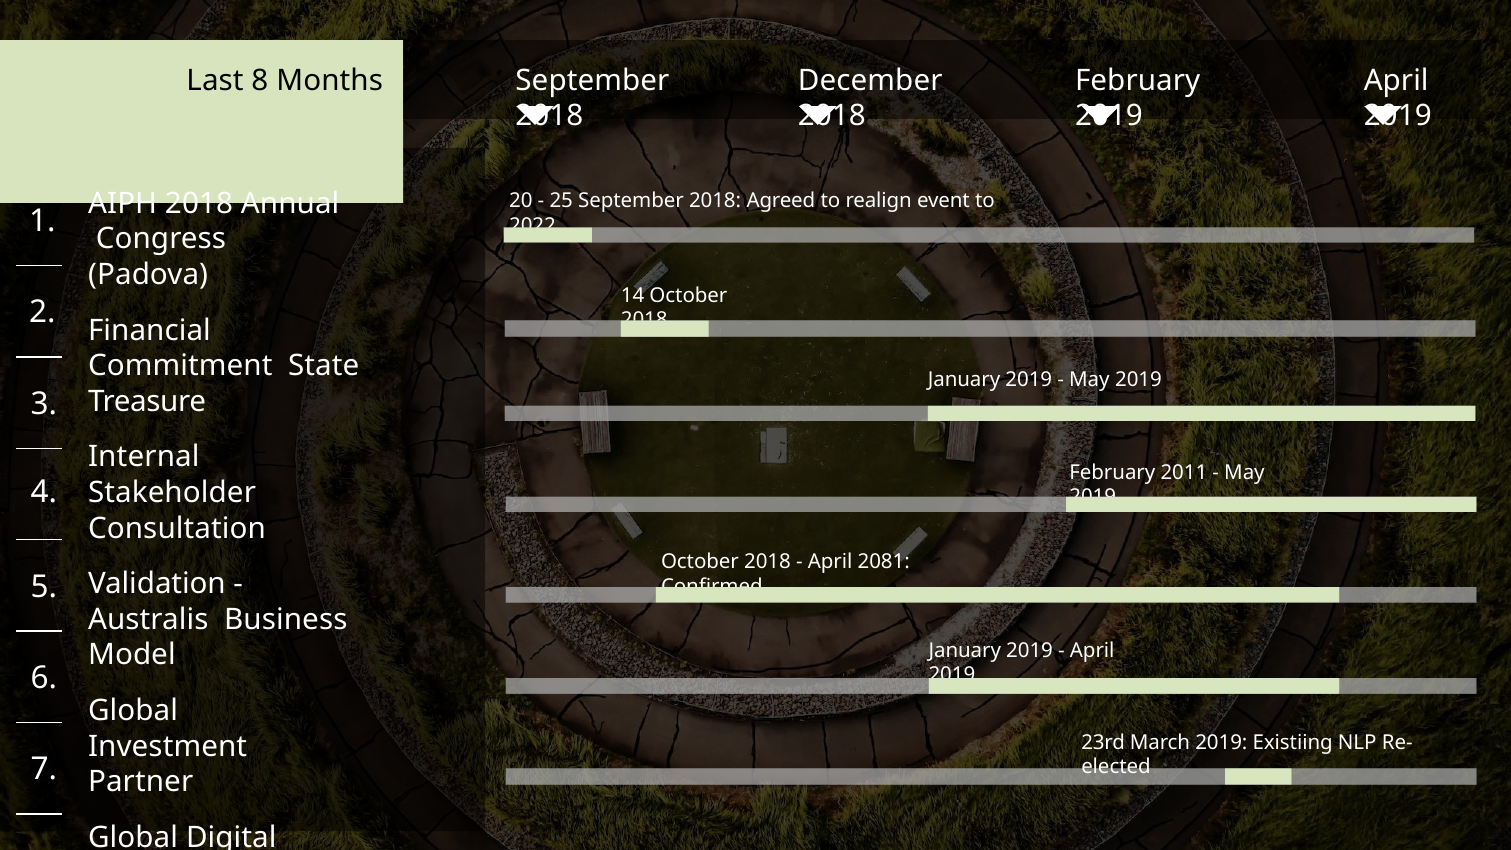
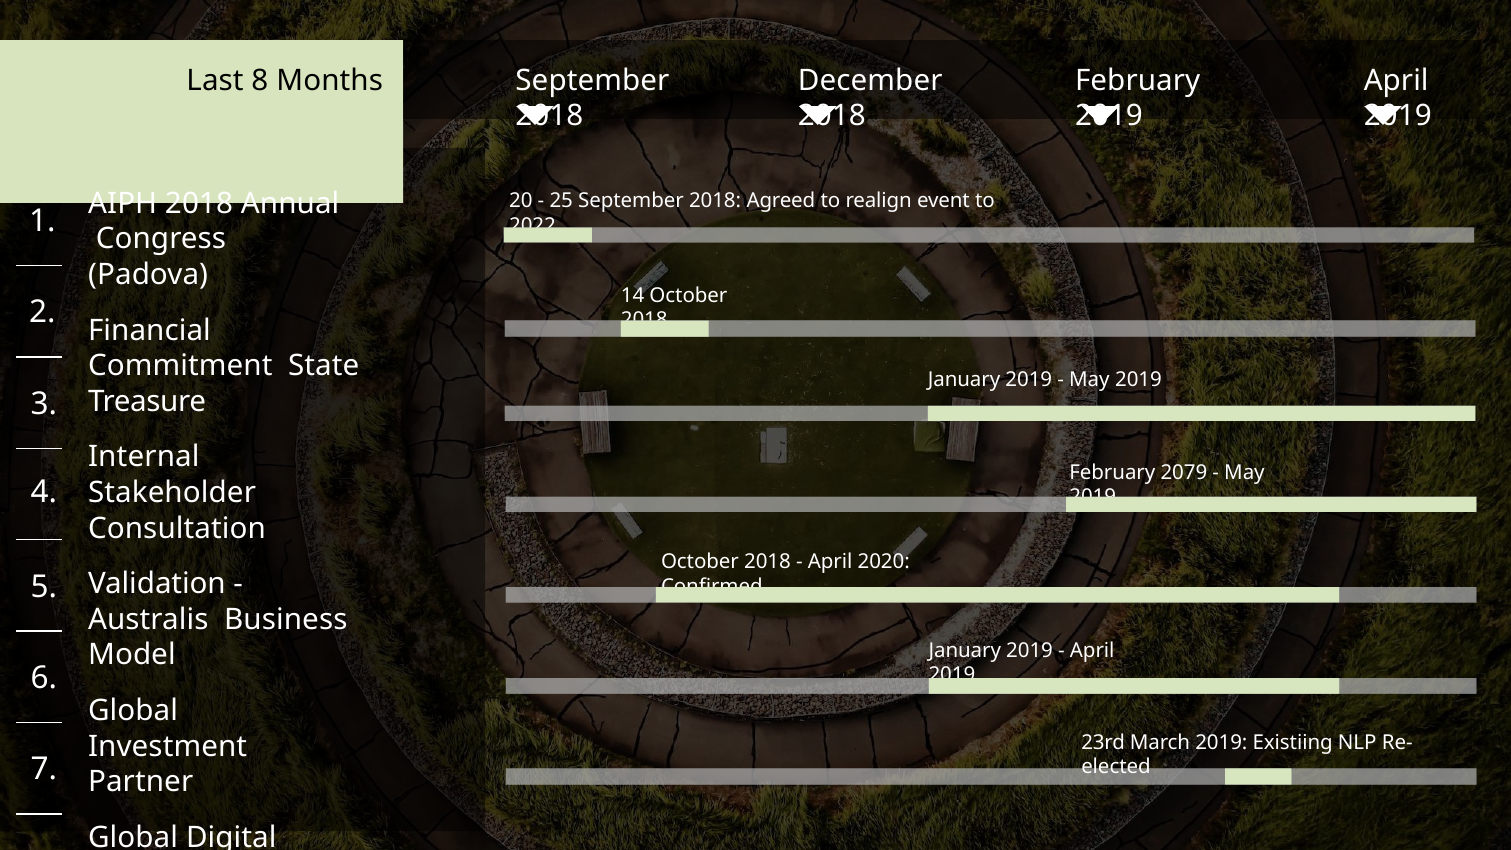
2011: 2011 -> 2079
2081: 2081 -> 2020
